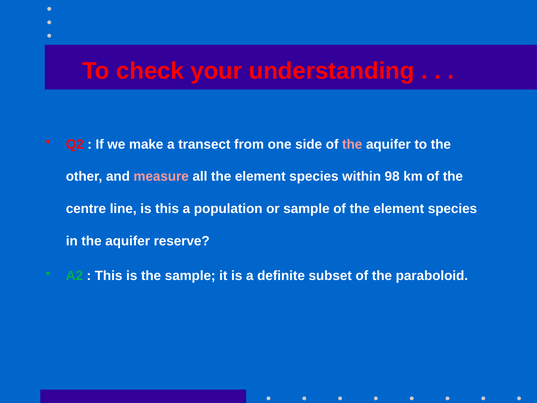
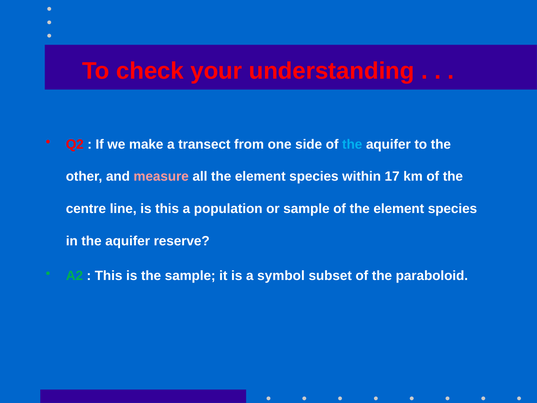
the at (352, 144) colour: pink -> light blue
98: 98 -> 17
definite: definite -> symbol
